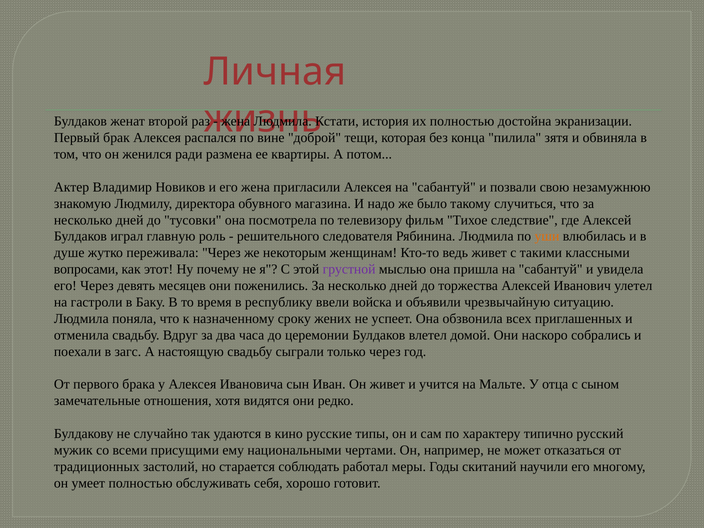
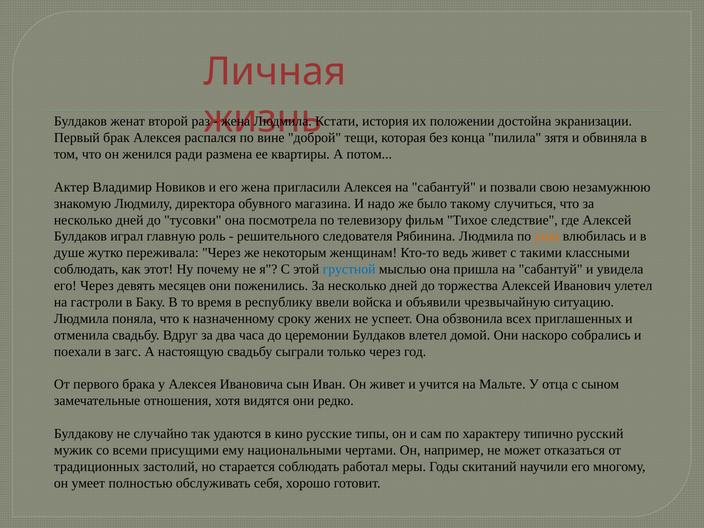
их полностью: полностью -> положении
вопросами at (86, 269): вопросами -> соблюдать
грустной colour: purple -> blue
